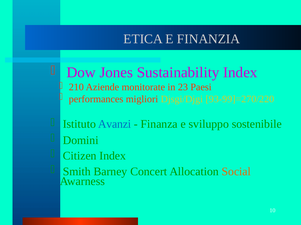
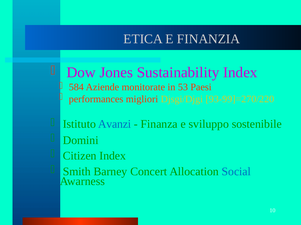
210: 210 -> 584
23: 23 -> 53
Social colour: orange -> blue
